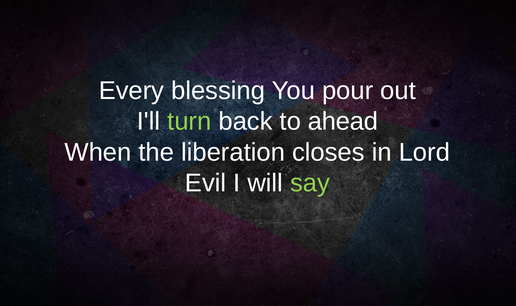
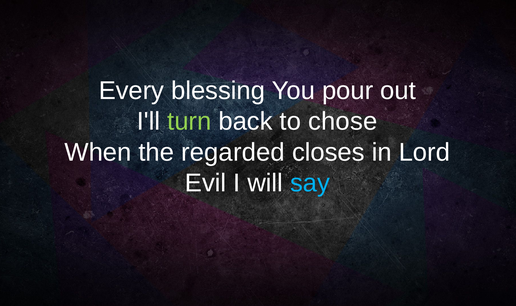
ahead: ahead -> chose
liberation: liberation -> regarded
say colour: light green -> light blue
